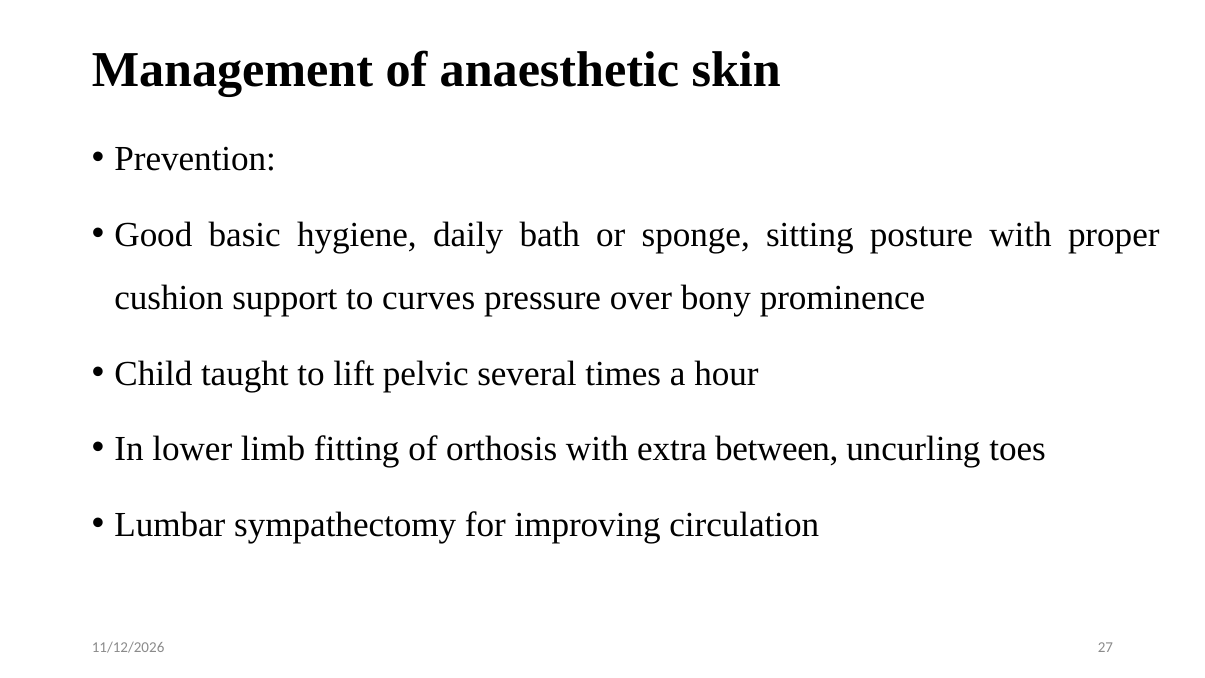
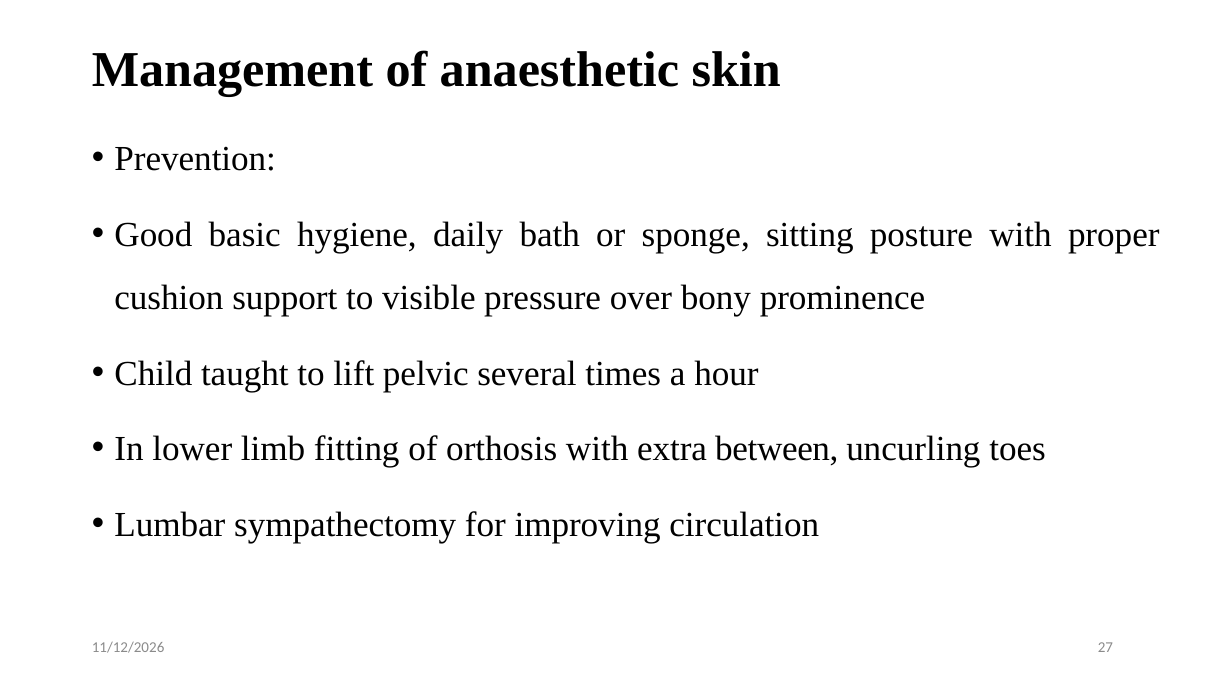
curves: curves -> visible
